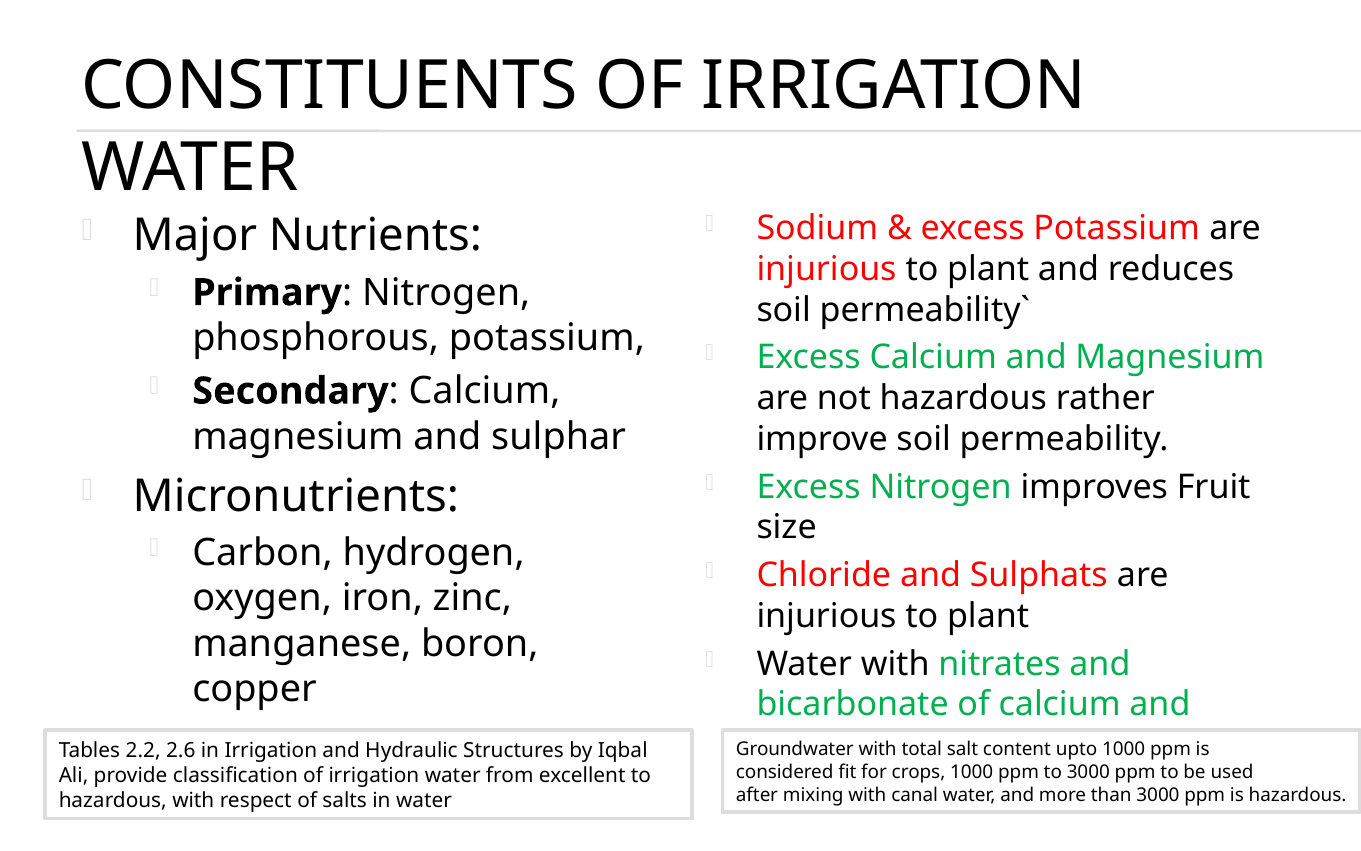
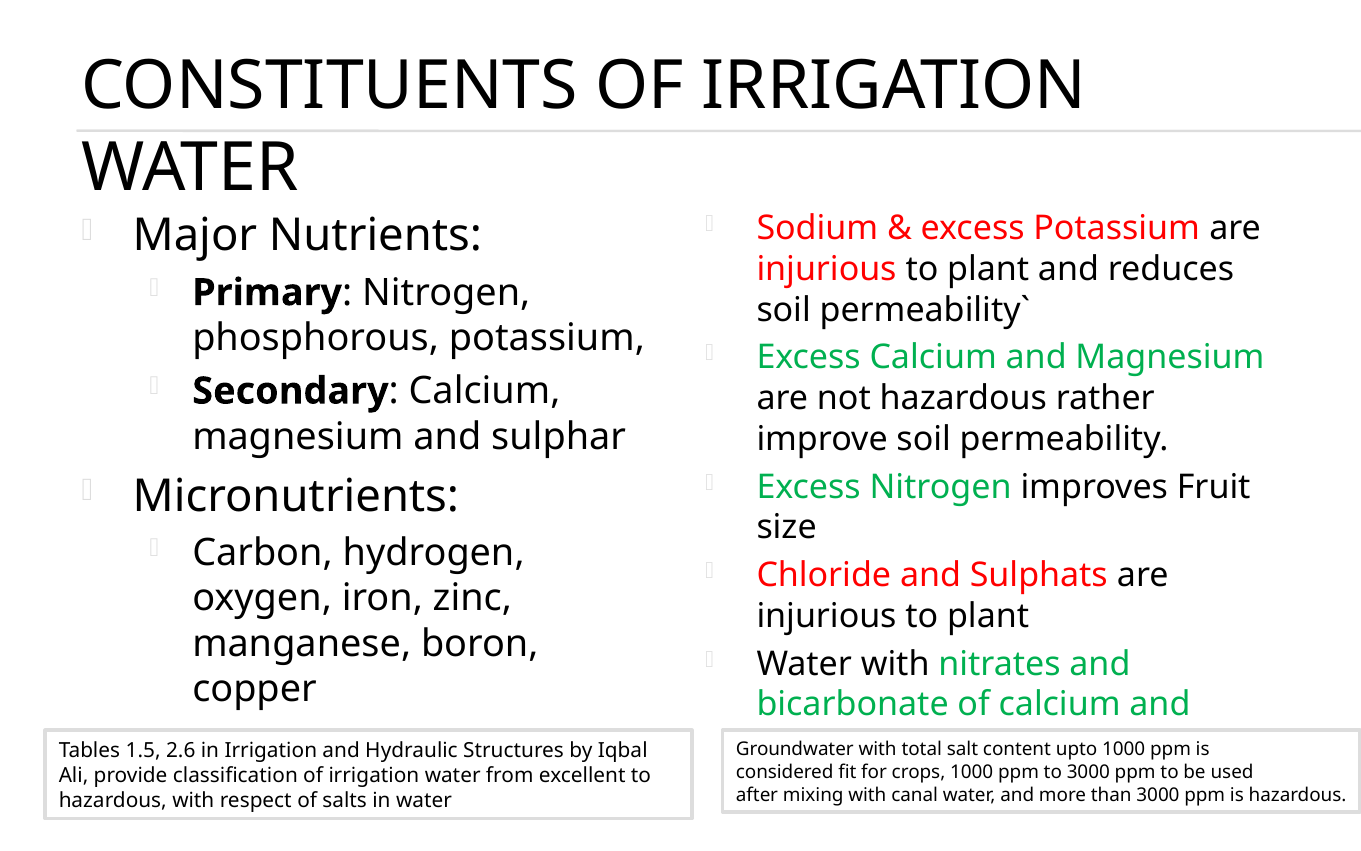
2.2: 2.2 -> 1.5
